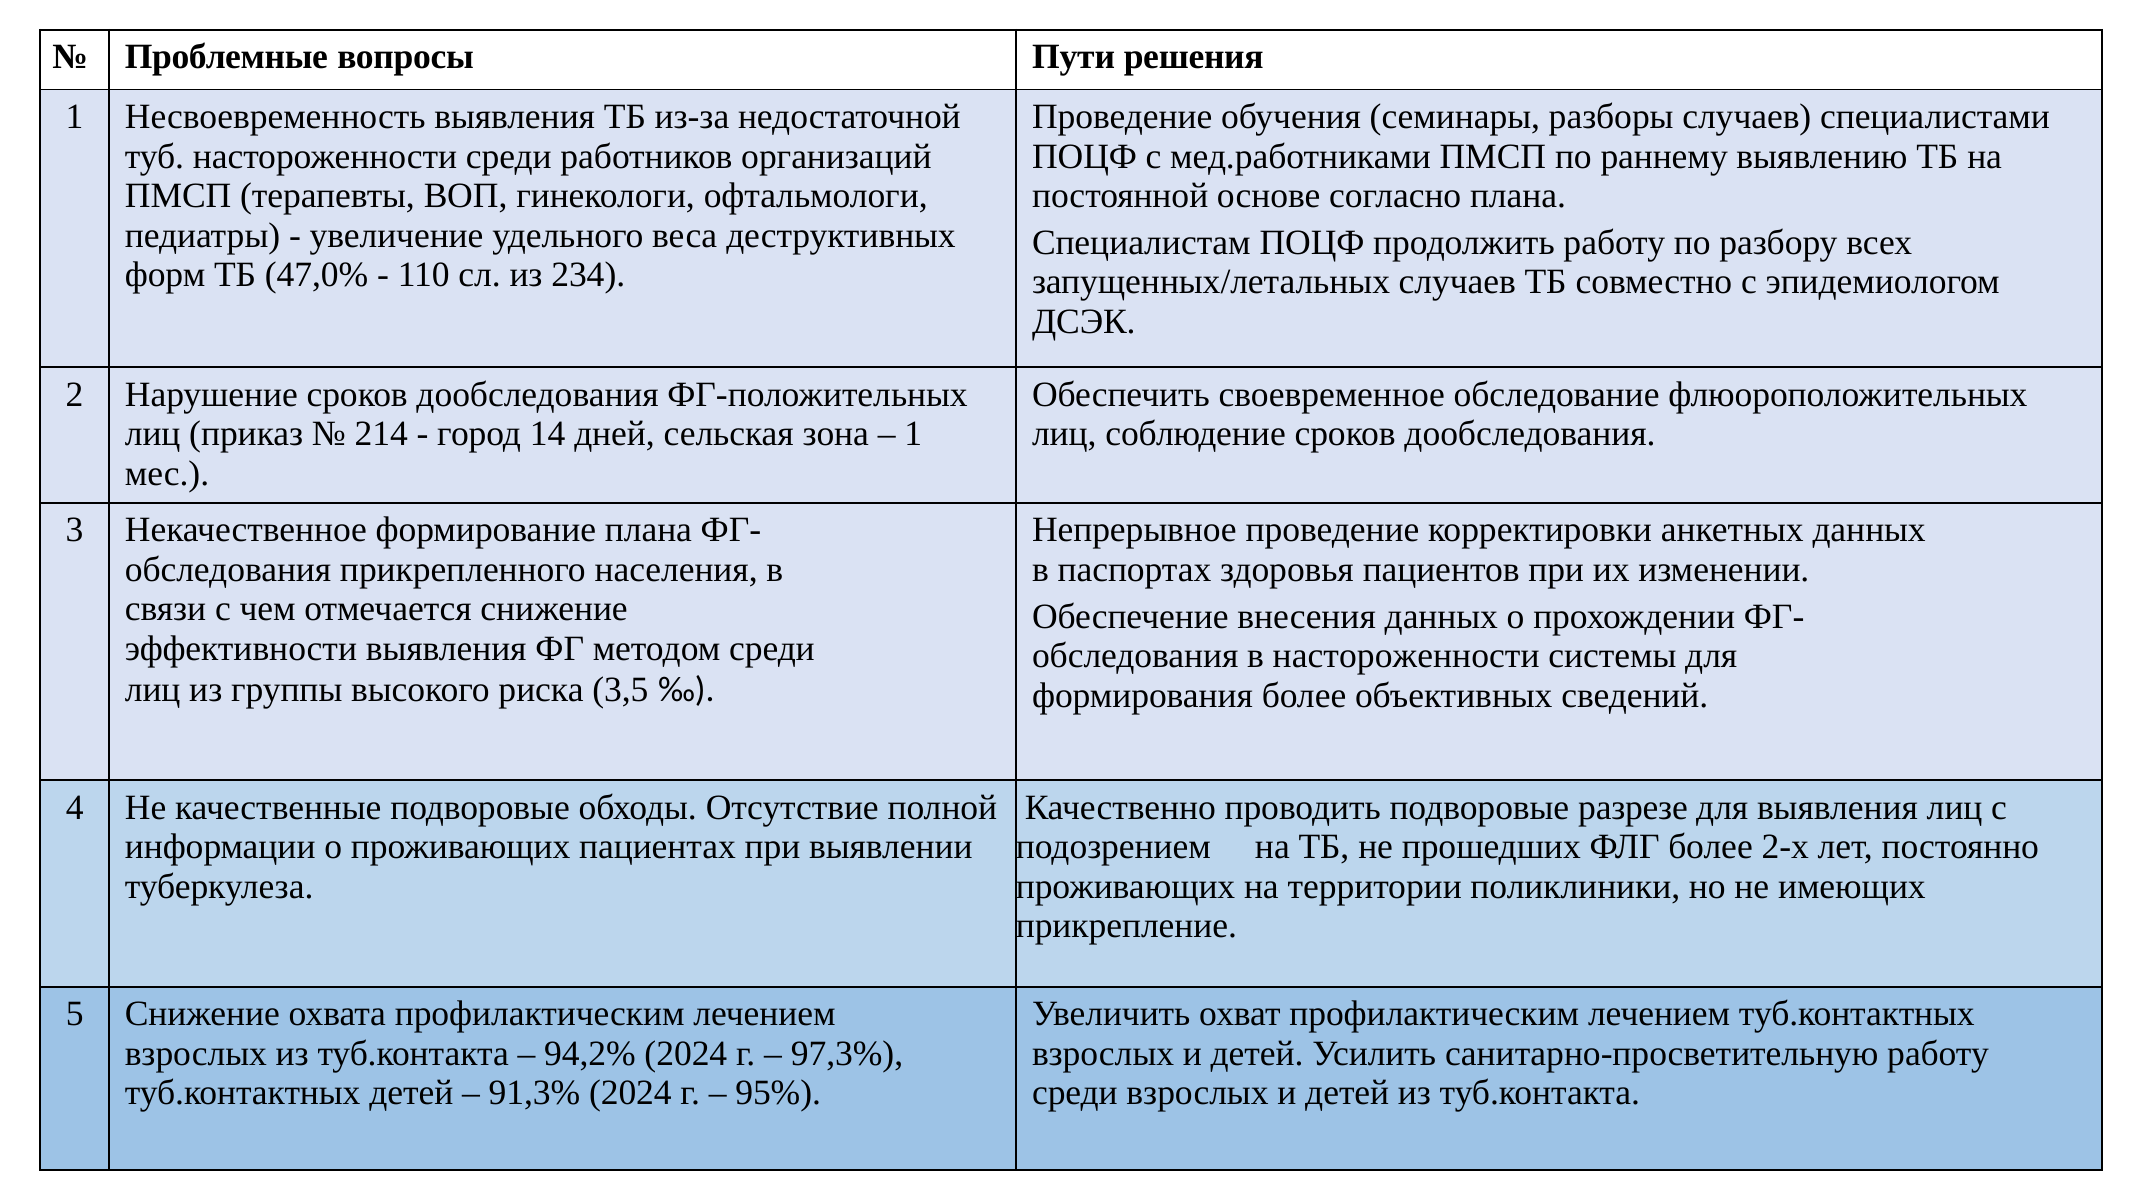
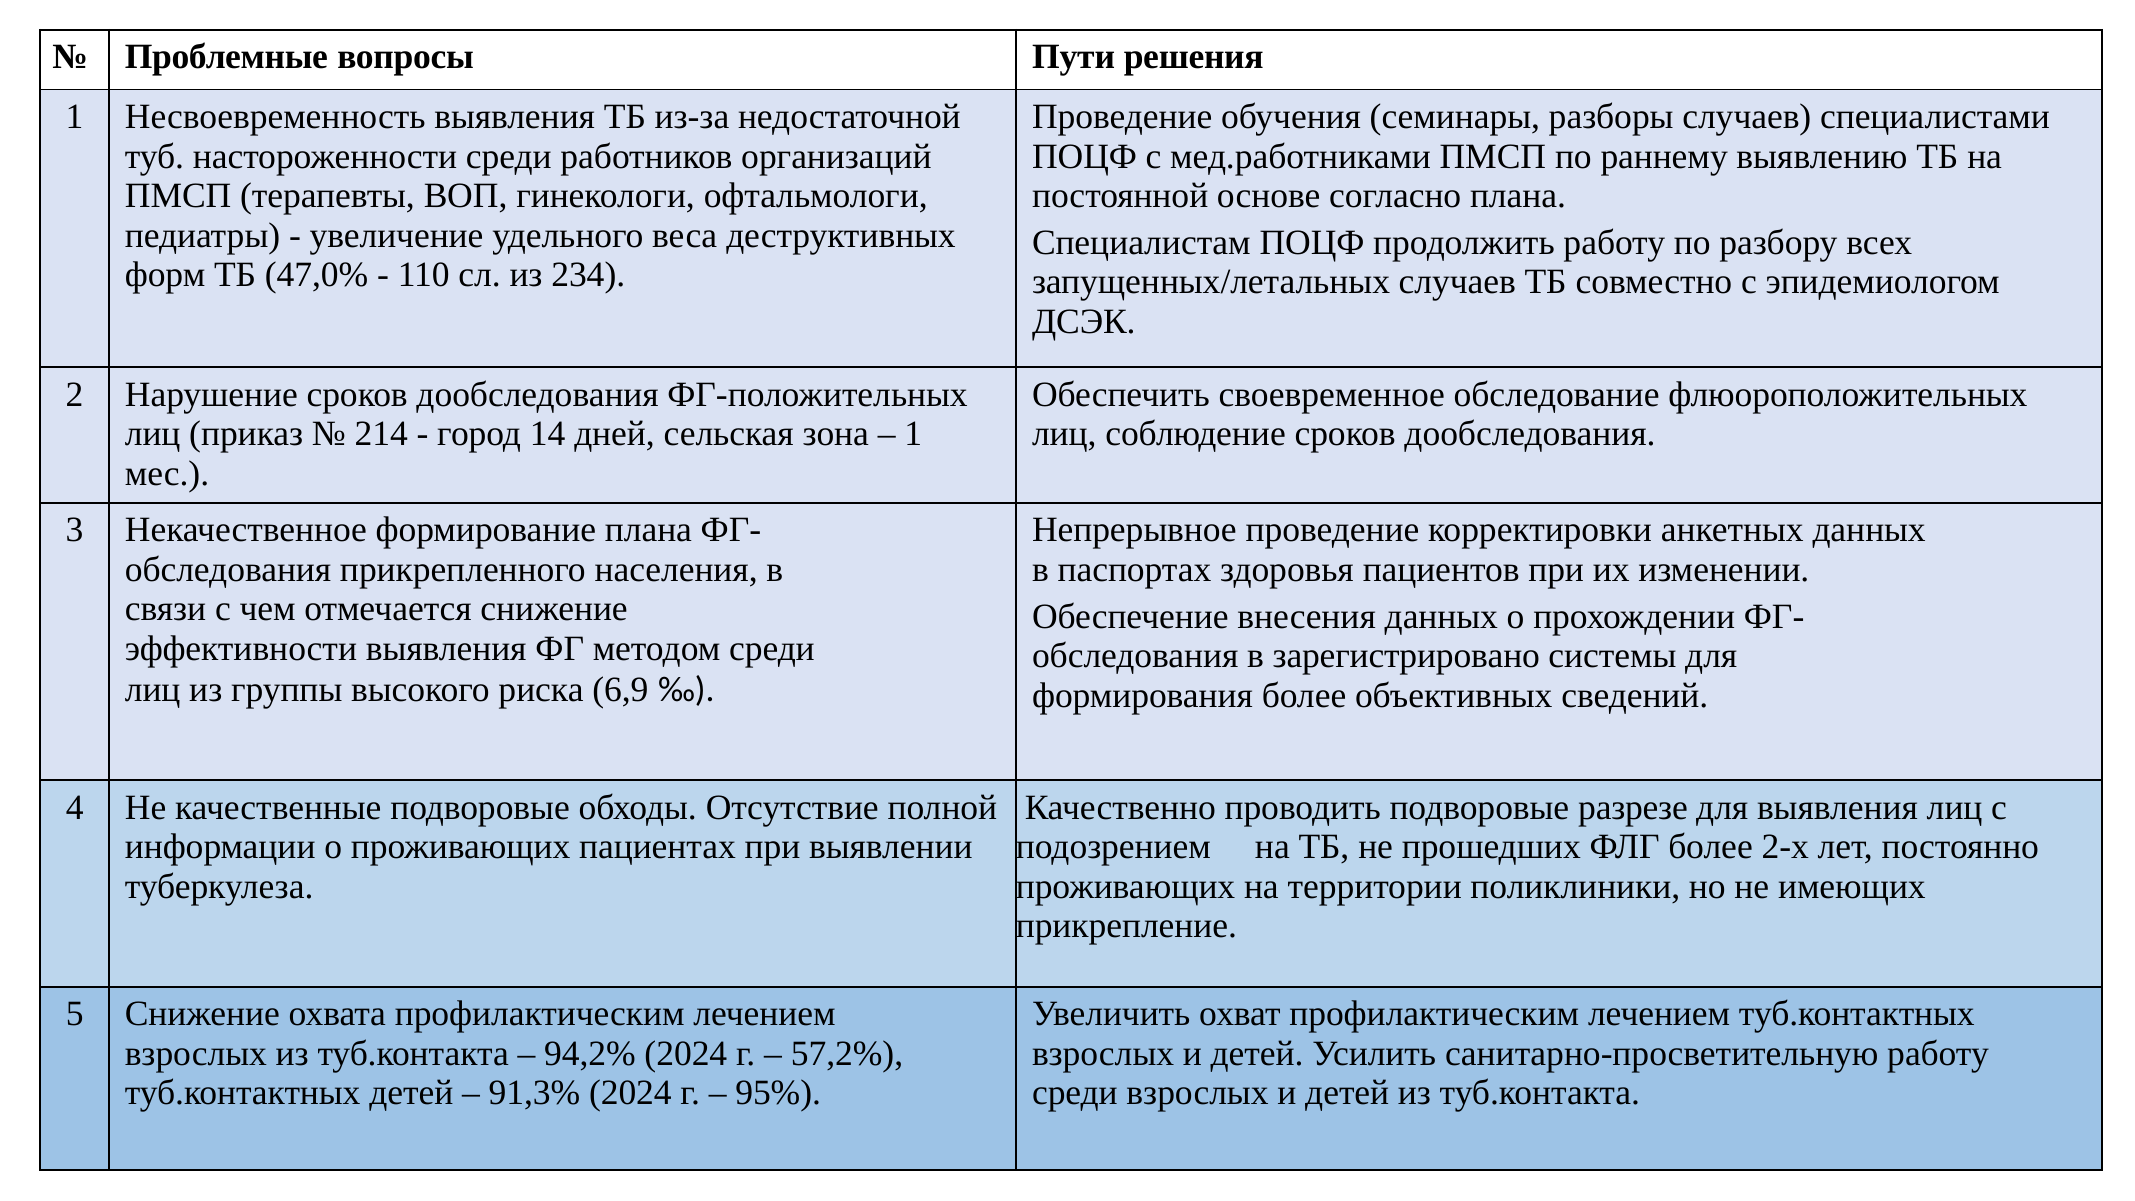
в настороженности: настороженности -> зарегистрировано
3,5: 3,5 -> 6,9
97,3%: 97,3% -> 57,2%
